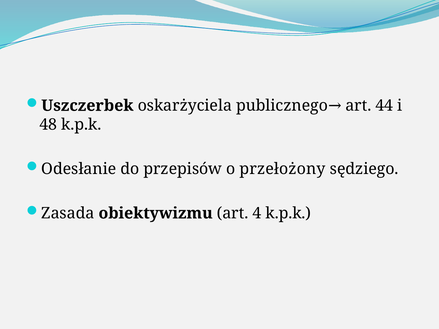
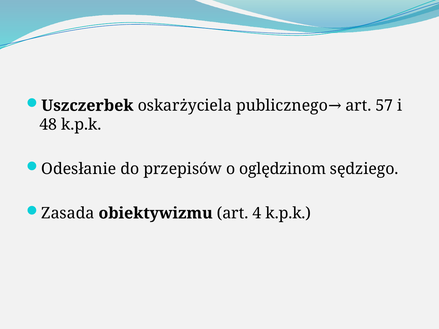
44: 44 -> 57
przełożony: przełożony -> oględzinom
